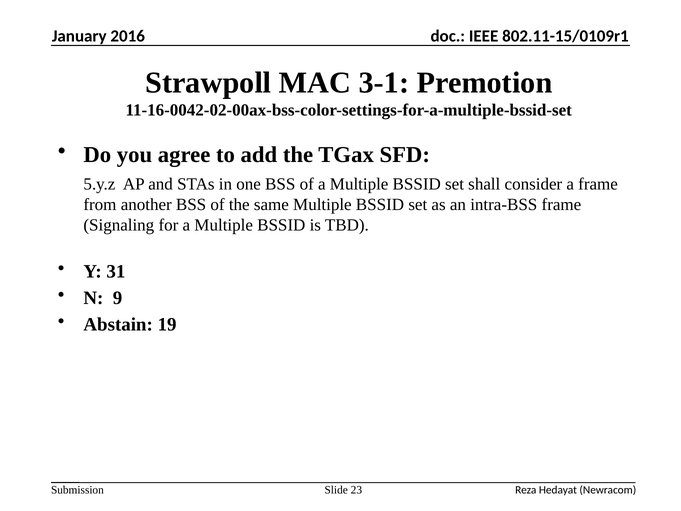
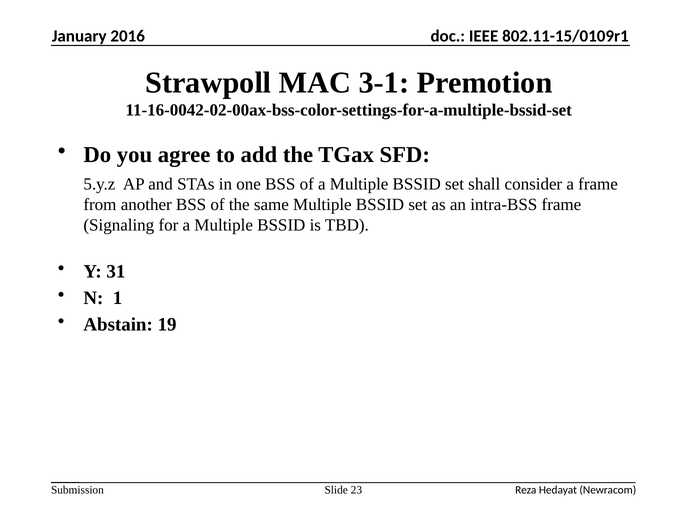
9: 9 -> 1
